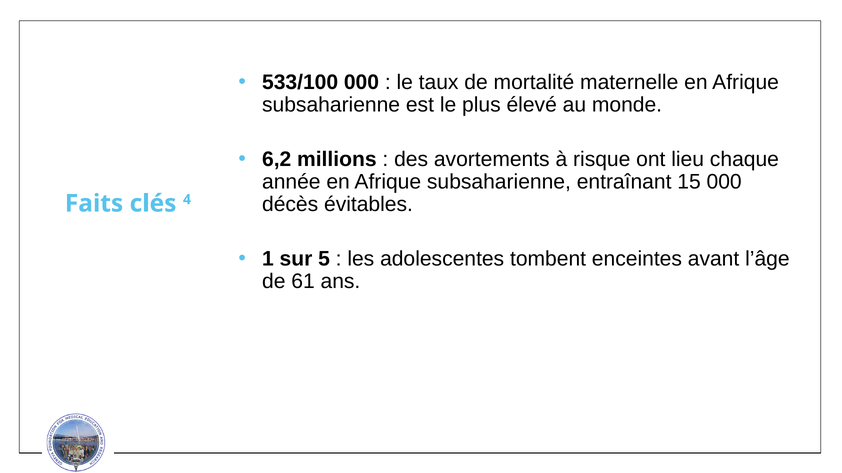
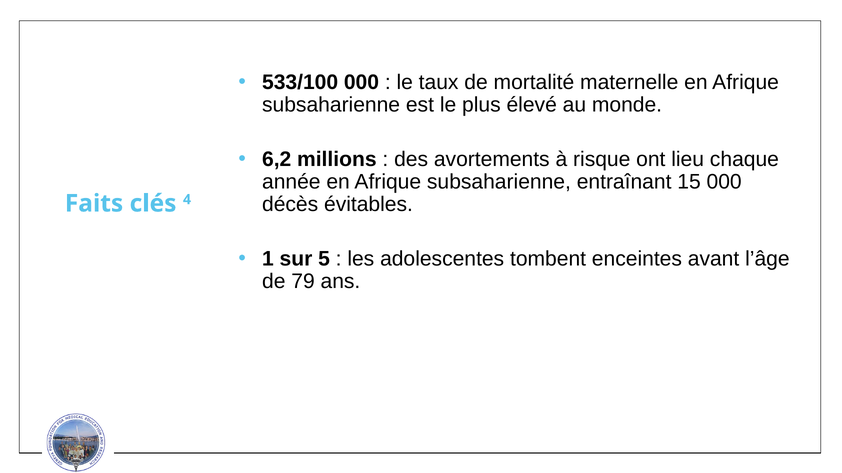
61: 61 -> 79
